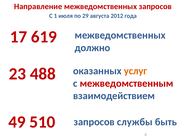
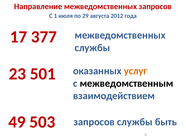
619: 619 -> 377
должно at (92, 48): должно -> службы
488: 488 -> 501
межведомственным colour: red -> black
510: 510 -> 503
